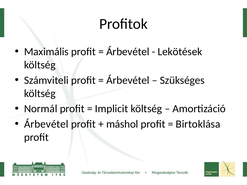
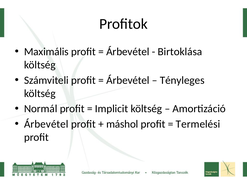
Lekötések: Lekötések -> Birtoklása
Szükséges: Szükséges -> Tényleges
Birtoklása: Birtoklása -> Termelési
